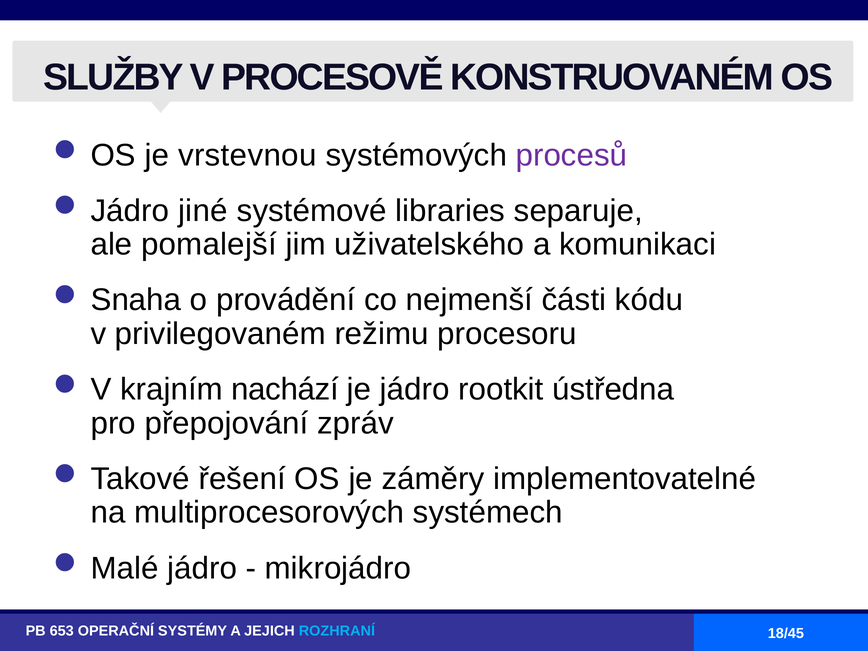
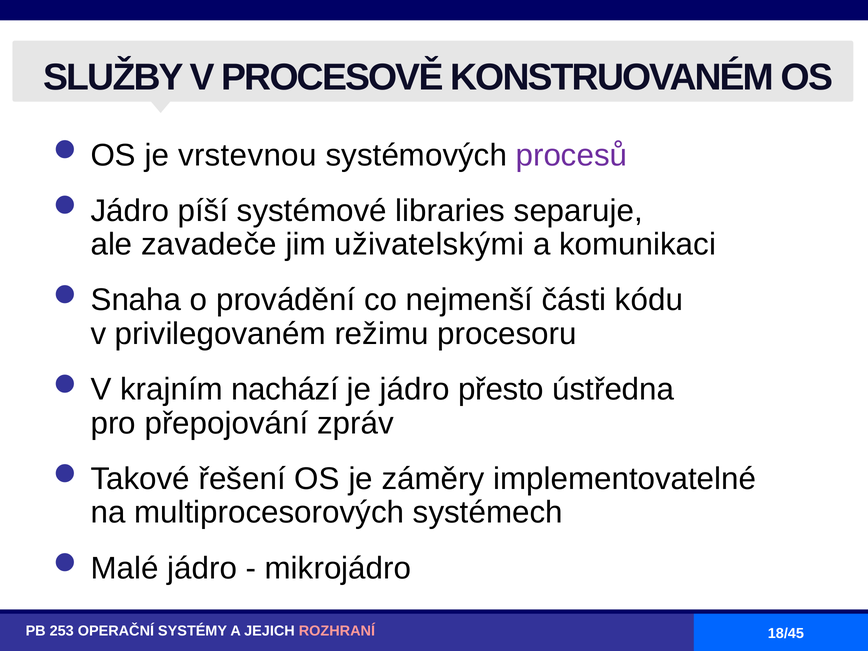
jiné: jiné -> píší
pomalejší: pomalejší -> zavadeče
uživatelského: uživatelského -> uživatelskými
rootkit: rootkit -> přesto
653: 653 -> 253
ROZHRANÍ colour: light blue -> pink
